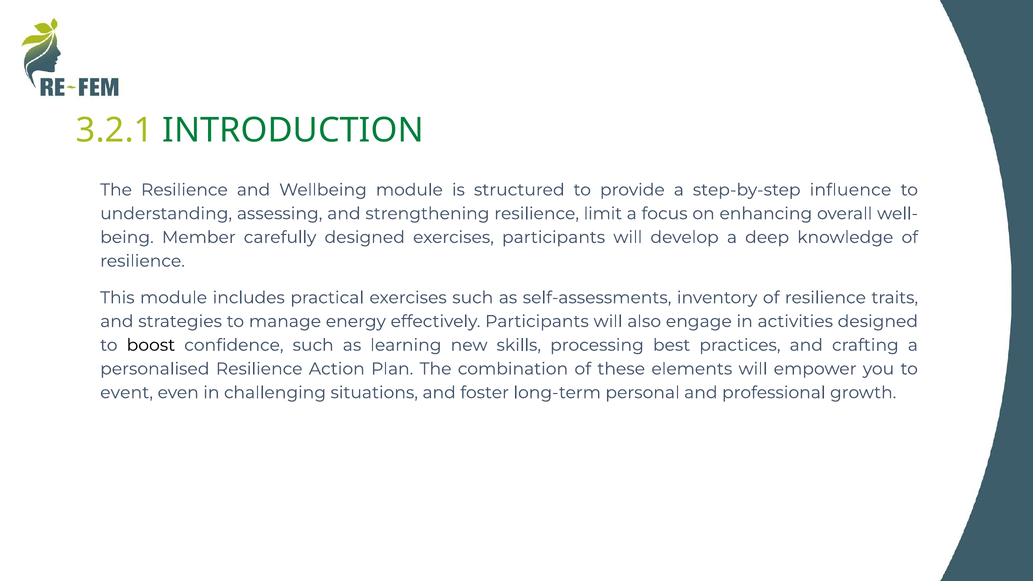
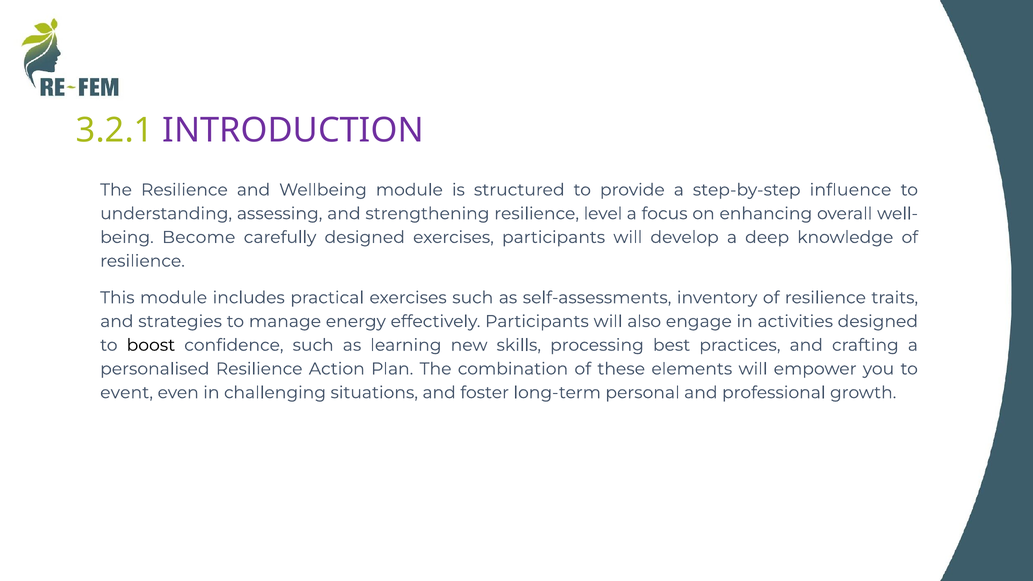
INTRODUCTION colour: green -> purple
limit: limit -> level
Member: Member -> Become
